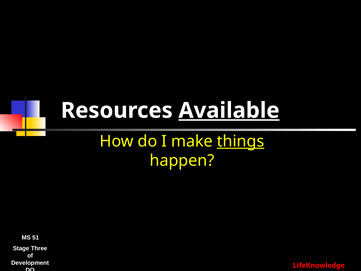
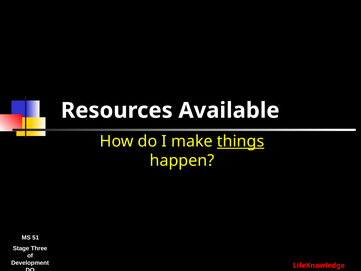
Available underline: present -> none
